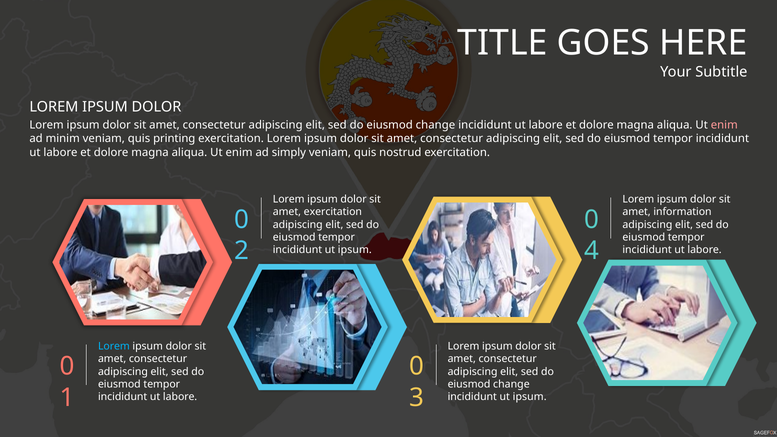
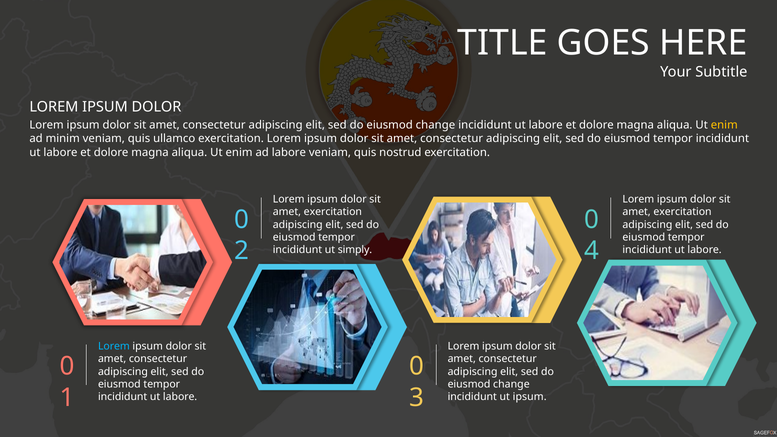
enim at (724, 125) colour: pink -> yellow
printing: printing -> ullamco
ad simply: simply -> labore
information at (683, 212): information -> exercitation
ipsum at (355, 250): ipsum -> simply
